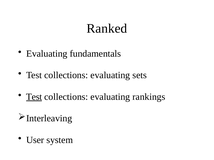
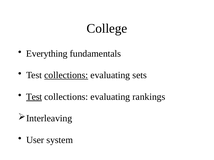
Ranked: Ranked -> College
Evaluating at (47, 54): Evaluating -> Everything
collections at (66, 75) underline: none -> present
